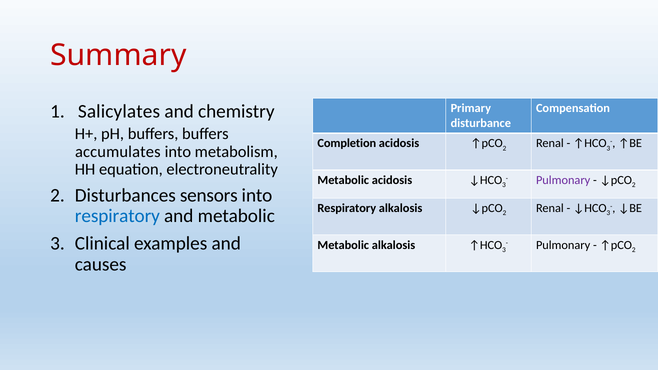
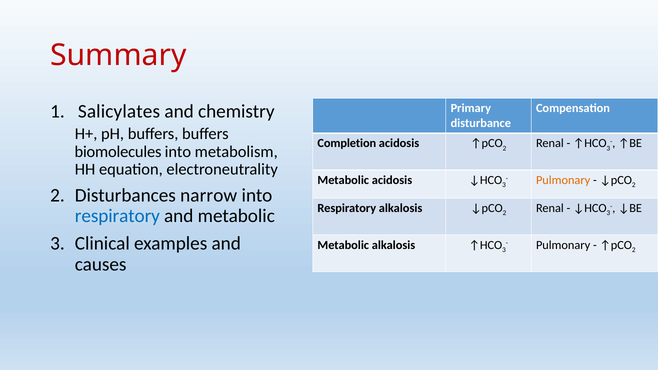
accumulates: accumulates -> biomolecules
Pulmonary at (563, 180) colour: purple -> orange
sensors: sensors -> narrow
